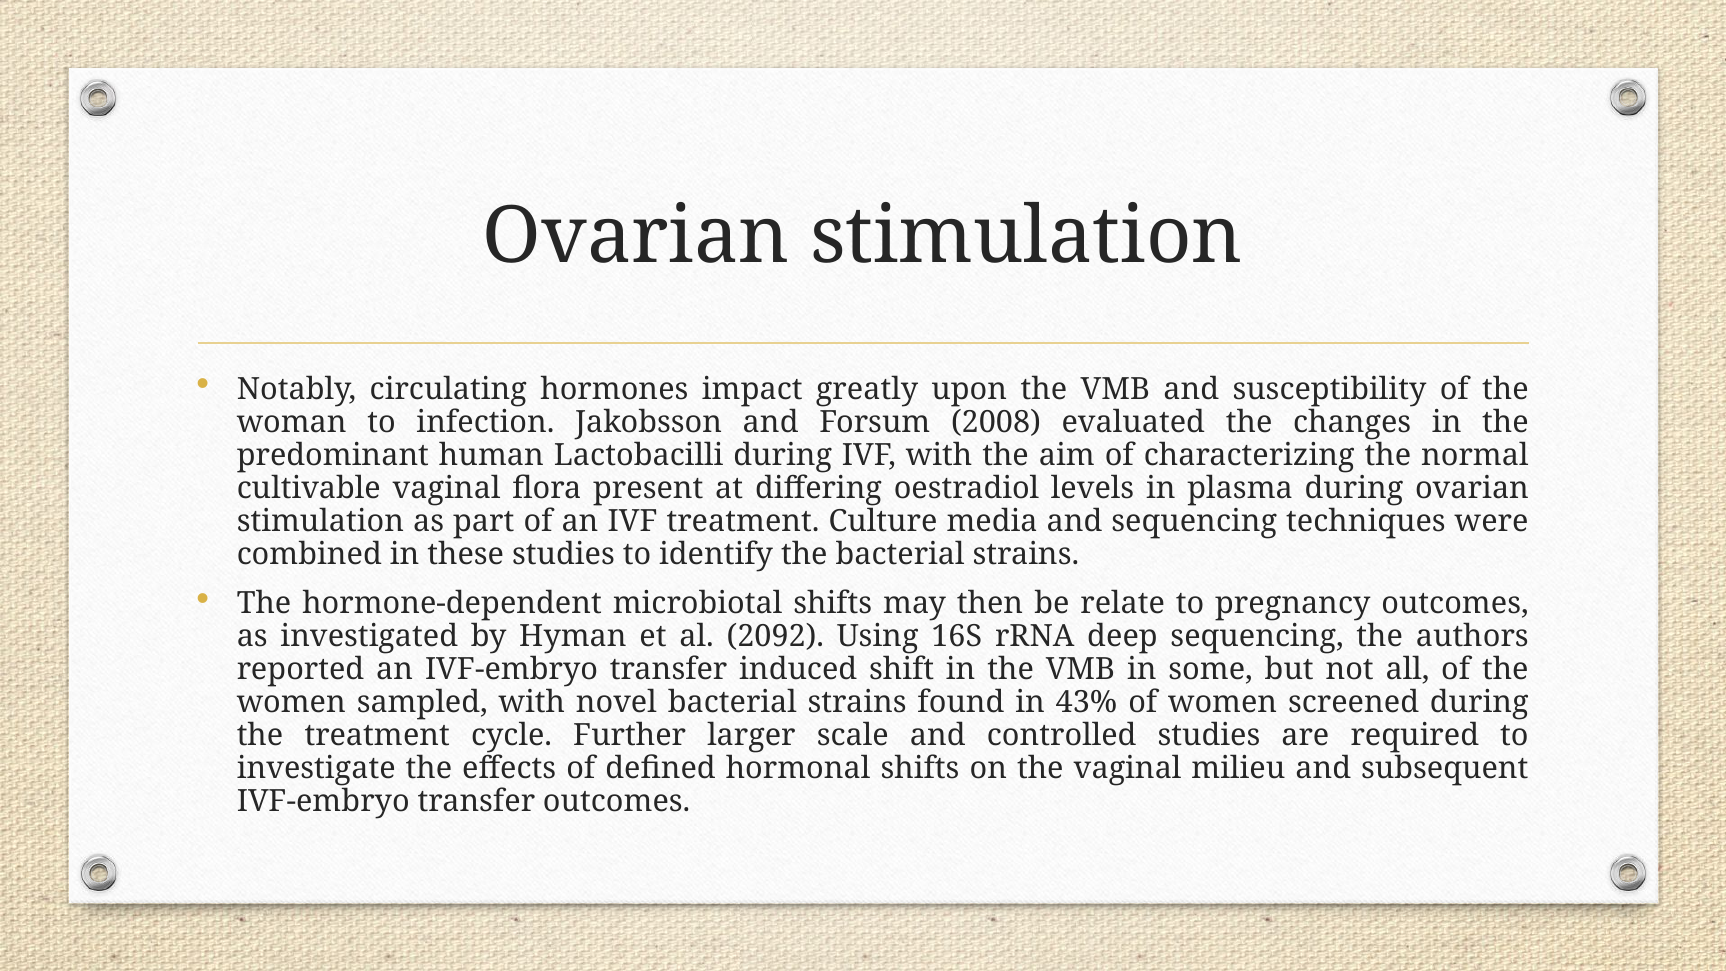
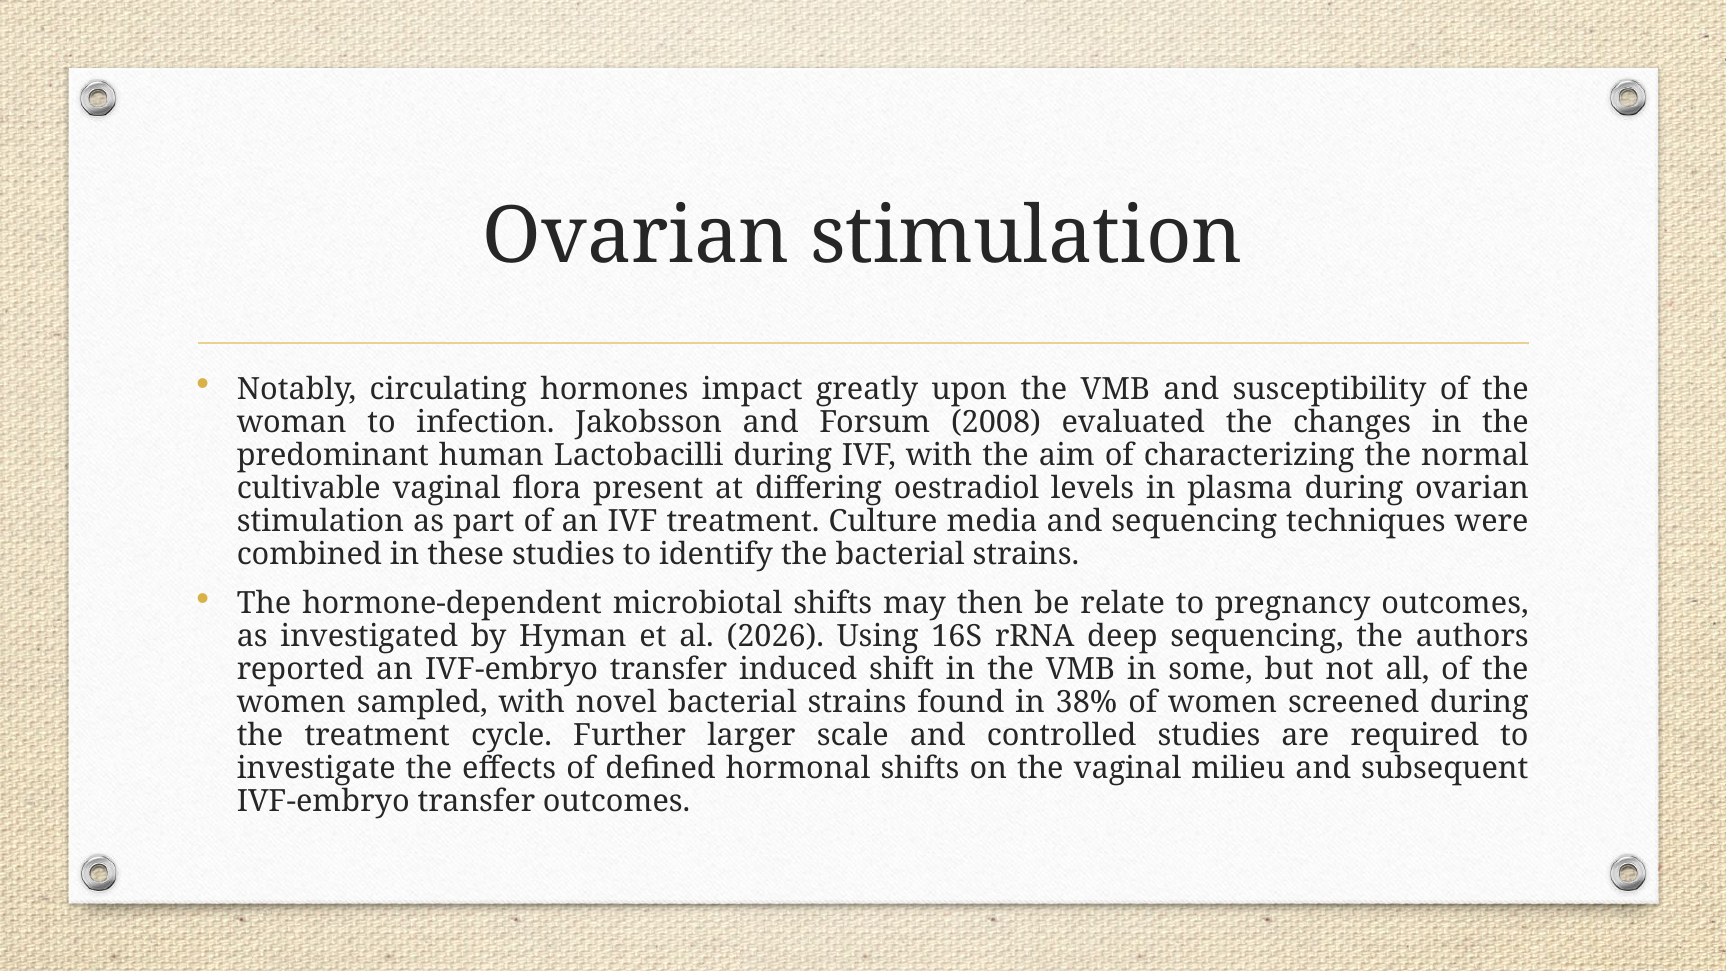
2092: 2092 -> 2026
43%: 43% -> 38%
